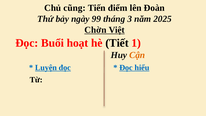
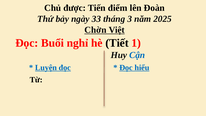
cũng: cũng -> được
99: 99 -> 33
hoạt: hoạt -> nghỉ
Cận colour: orange -> blue
